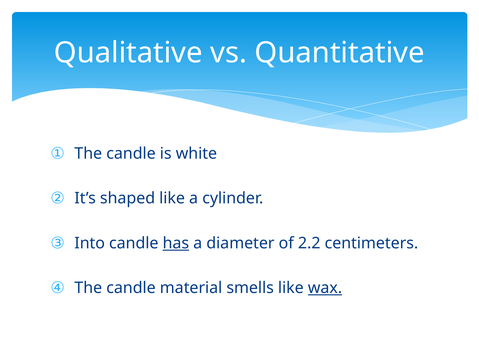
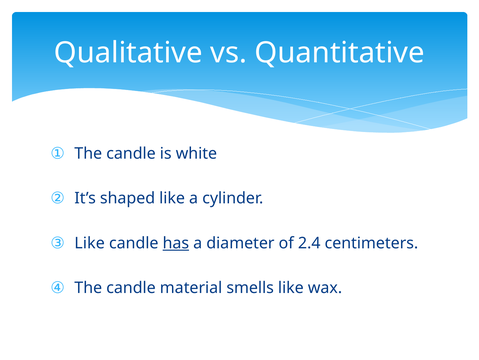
Into at (90, 243): Into -> Like
2.2: 2.2 -> 2.4
wax underline: present -> none
